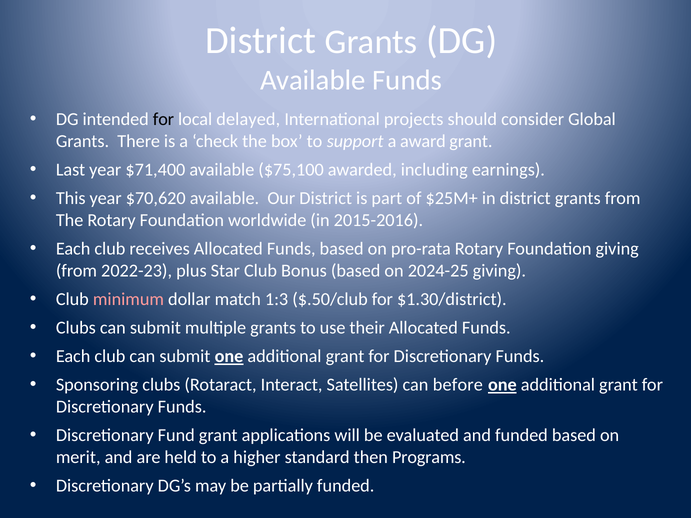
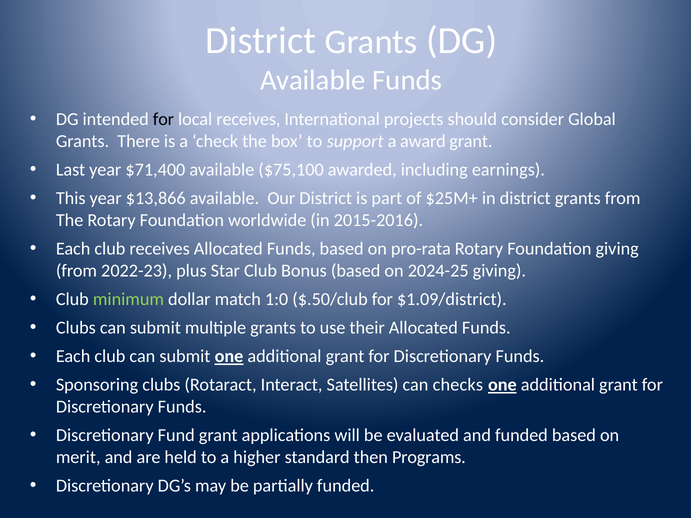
local delayed: delayed -> receives
$70,620: $70,620 -> $13,866
minimum colour: pink -> light green
1:3: 1:3 -> 1:0
$1.30/district: $1.30/district -> $1.09/district
before: before -> checks
